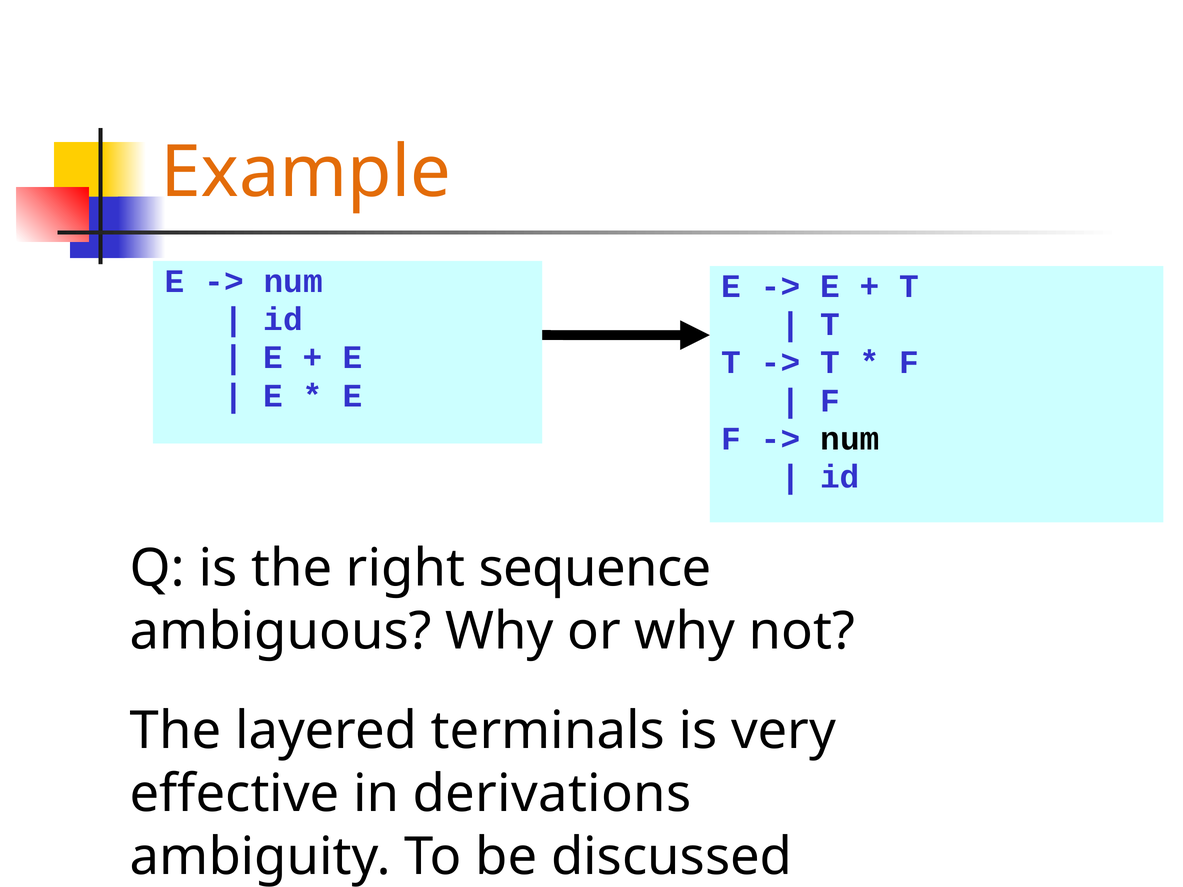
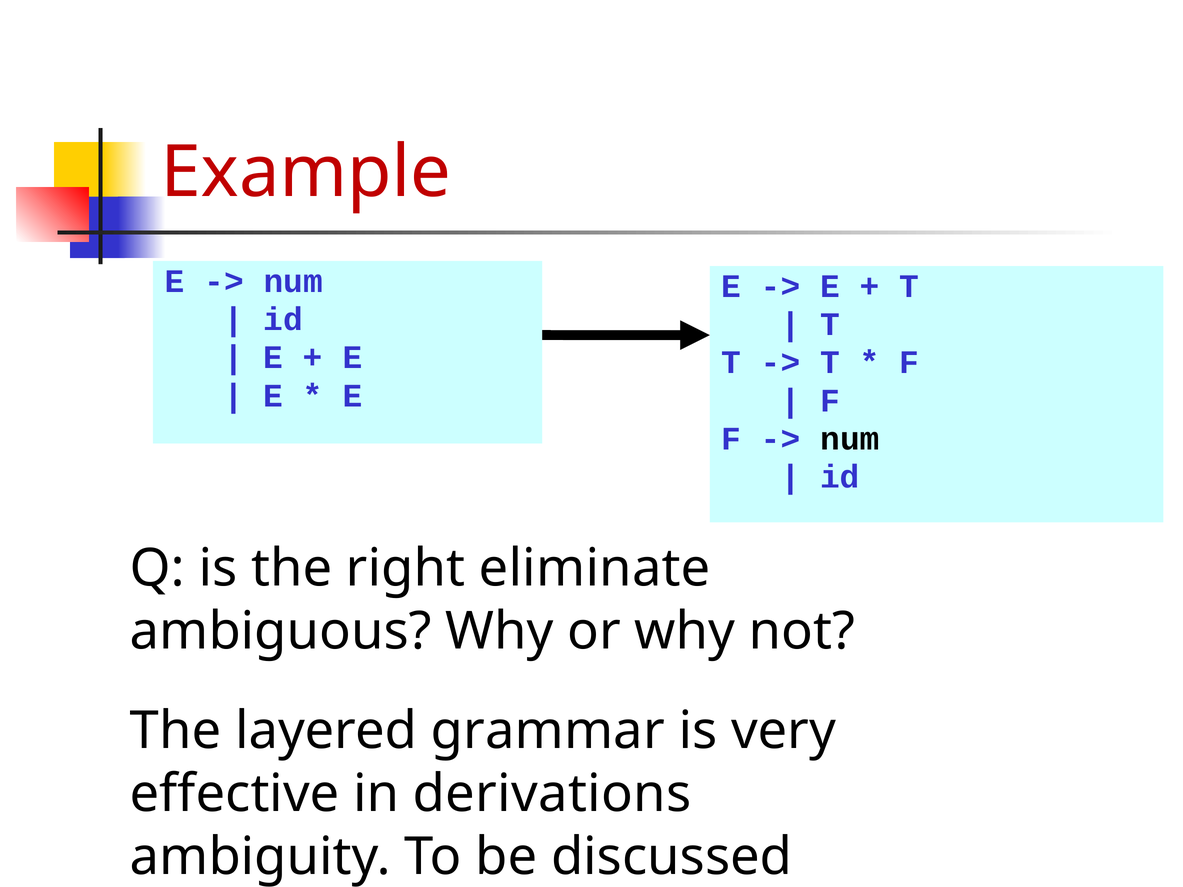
Example colour: orange -> red
sequence: sequence -> eliminate
terminals: terminals -> grammar
